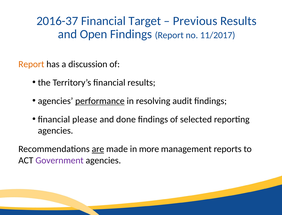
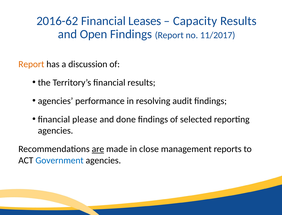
2016-37: 2016-37 -> 2016-62
Target: Target -> Leases
Previous: Previous -> Capacity
performance underline: present -> none
more: more -> close
Government colour: purple -> blue
